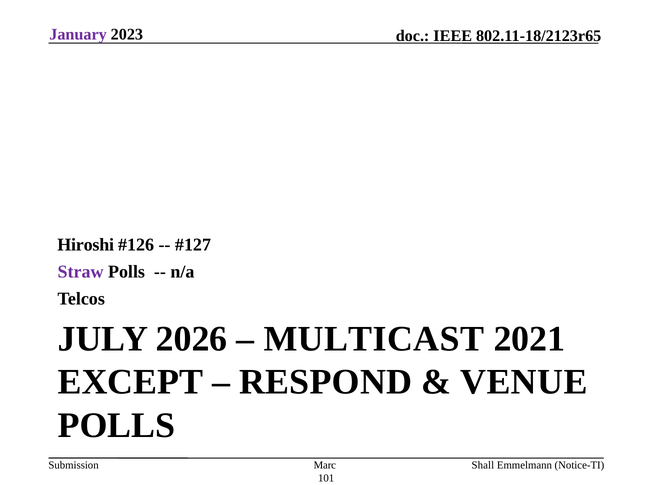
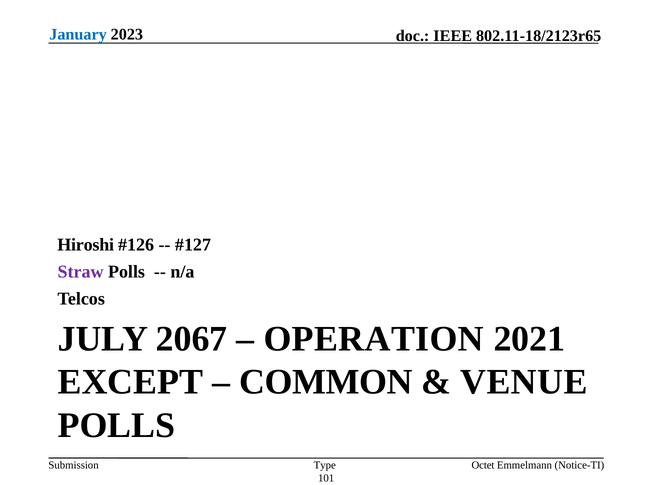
January colour: purple -> blue
2026: 2026 -> 2067
MULTICAST: MULTICAST -> OPERATION
RESPOND: RESPOND -> COMMON
Marc: Marc -> Type
Shall: Shall -> Octet
